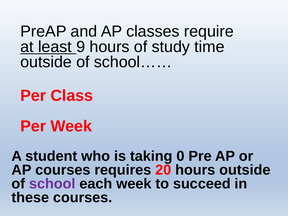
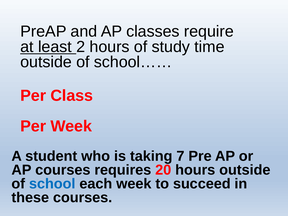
9: 9 -> 2
0: 0 -> 7
school colour: purple -> blue
